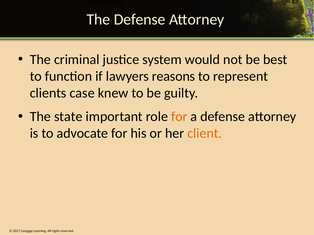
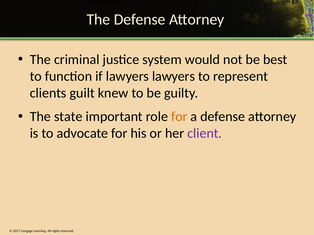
lawyers reasons: reasons -> lawyers
case: case -> guilt
client colour: orange -> purple
